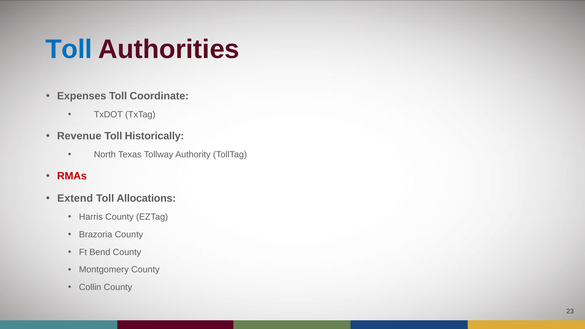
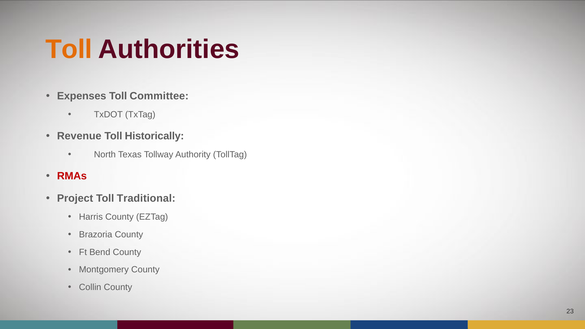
Toll at (69, 49) colour: blue -> orange
Coordinate: Coordinate -> Committee
Extend: Extend -> Project
Allocations: Allocations -> Traditional
